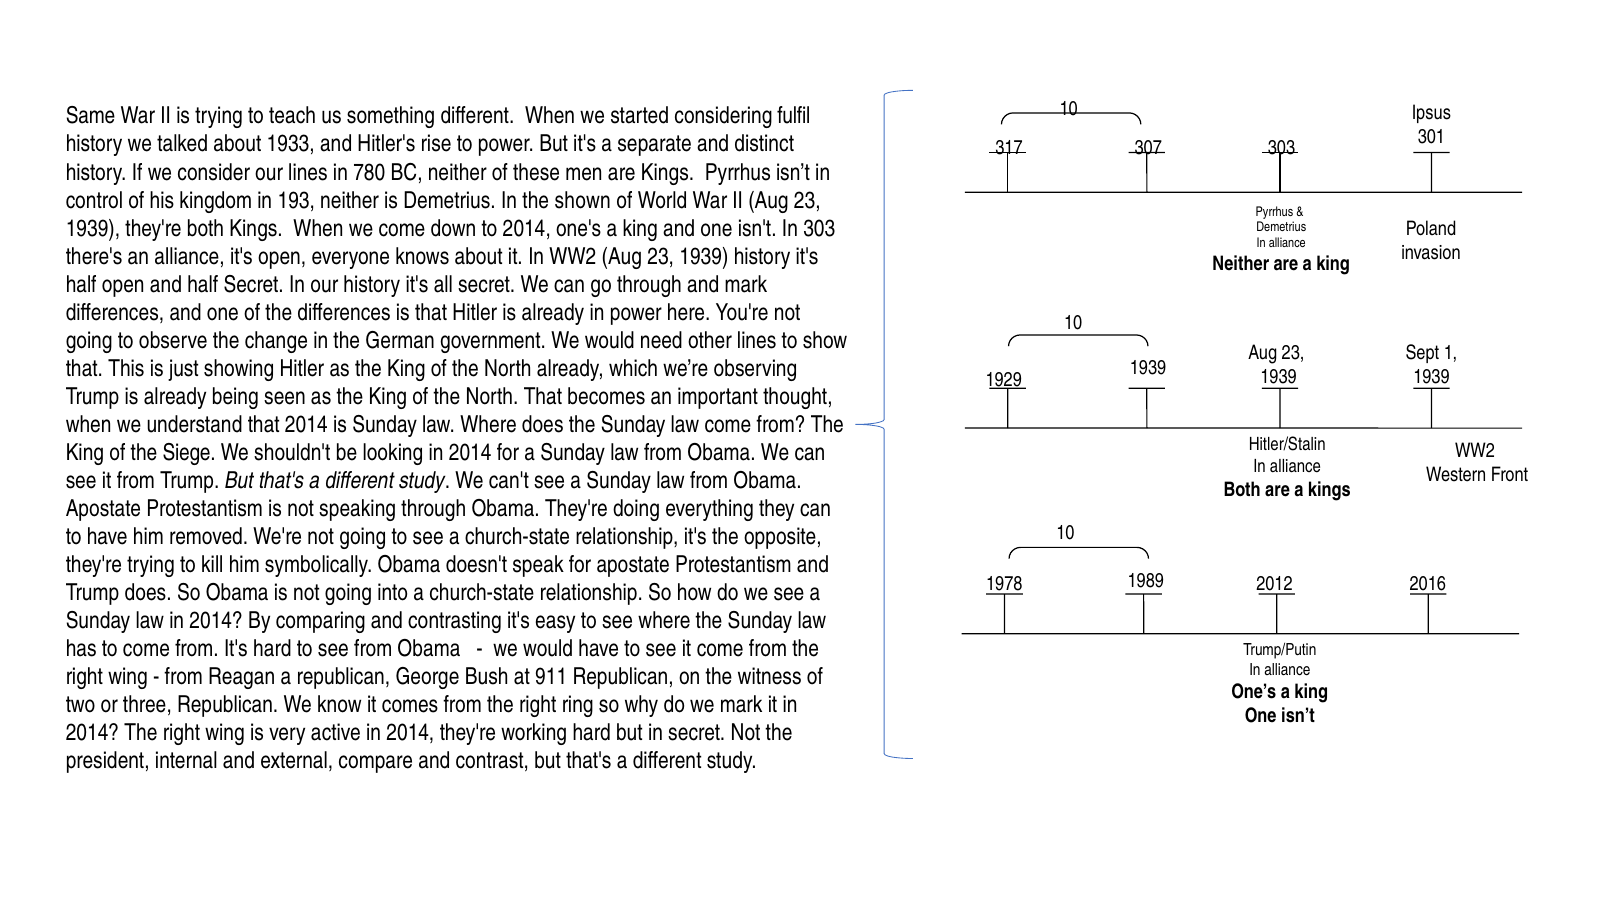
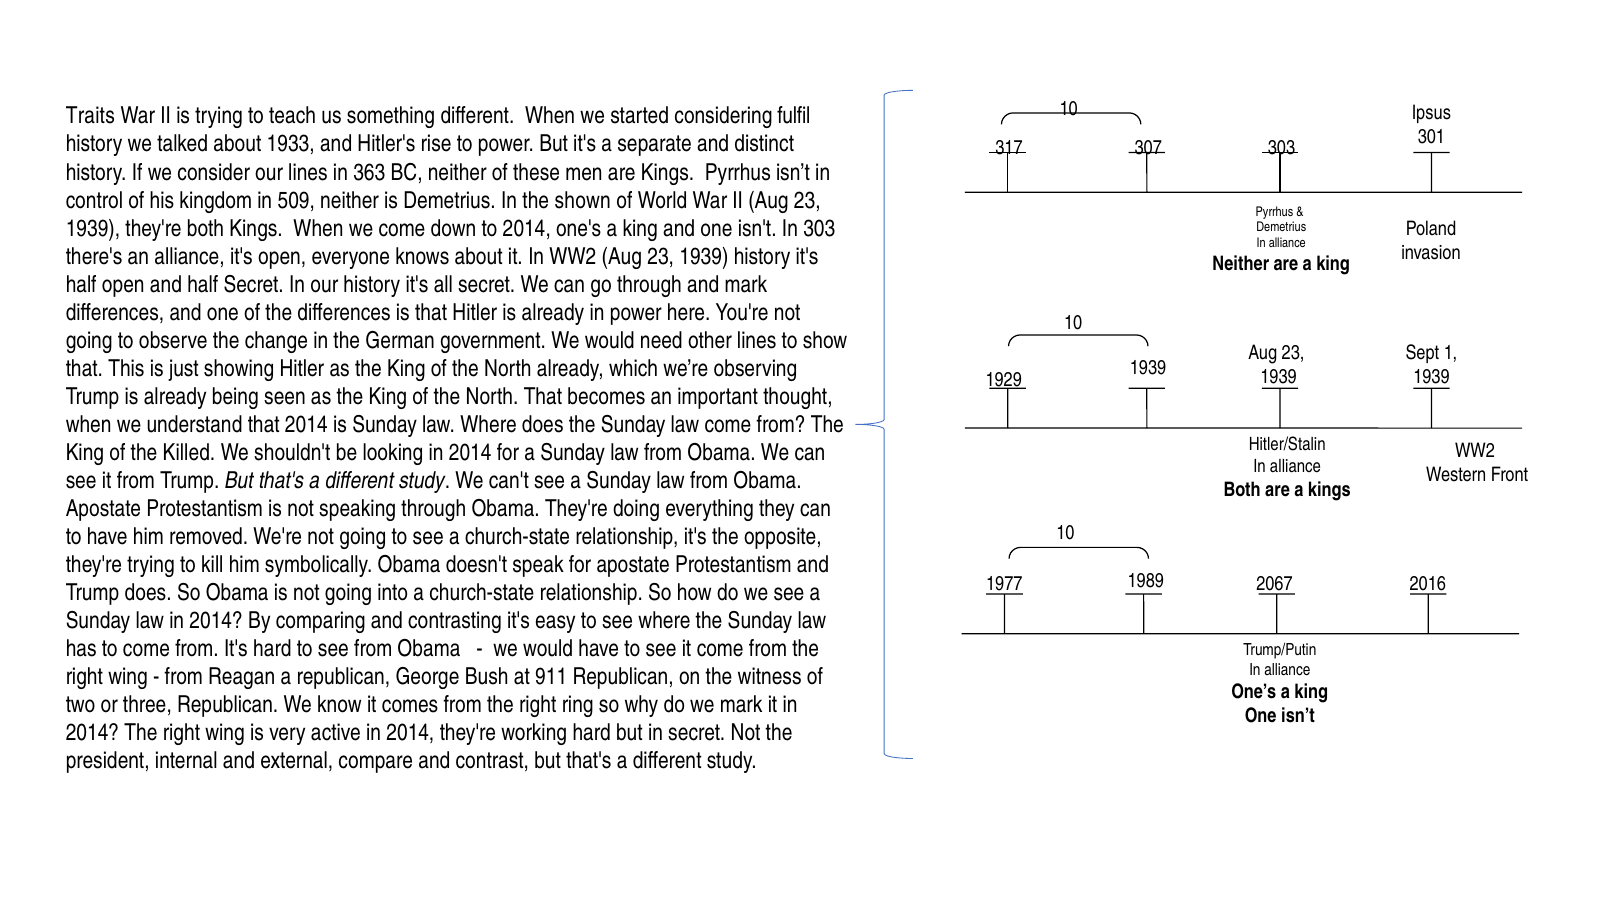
Same: Same -> Traits
780: 780 -> 363
193: 193 -> 509
Siege: Siege -> Killed
1978: 1978 -> 1977
2012: 2012 -> 2067
